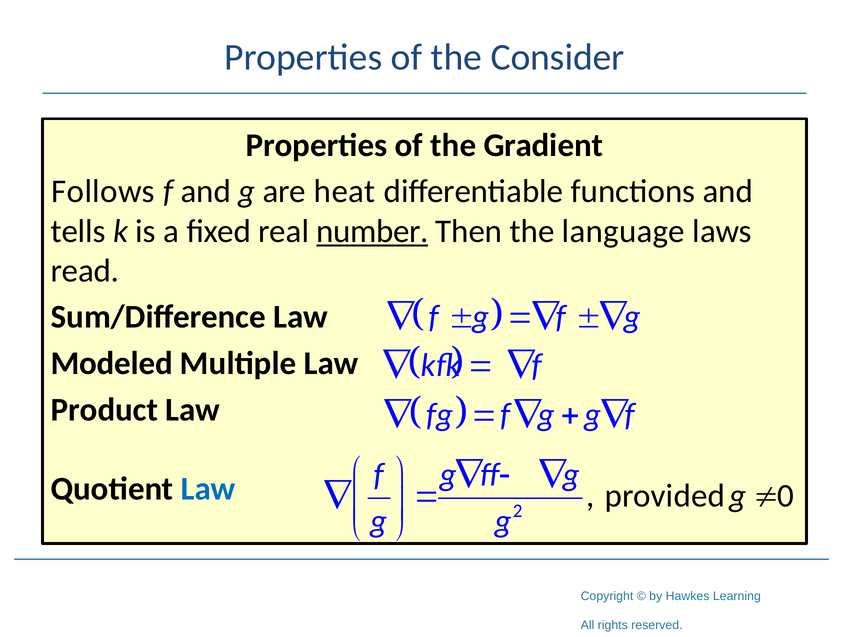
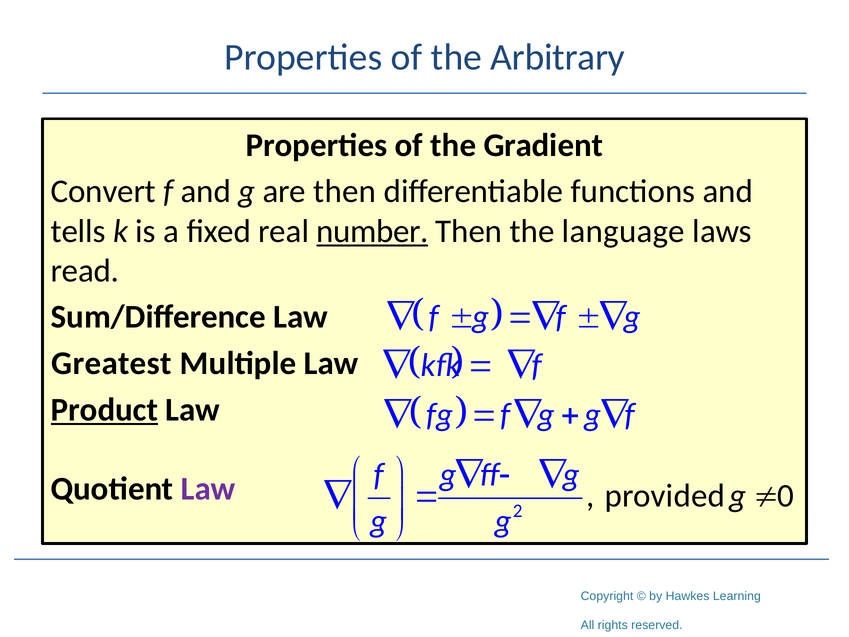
Consider: Consider -> Arbitrary
Follows: Follows -> Convert
are heat: heat -> then
Modeled: Modeled -> Greatest
Product underline: none -> present
Law at (208, 489) colour: blue -> purple
